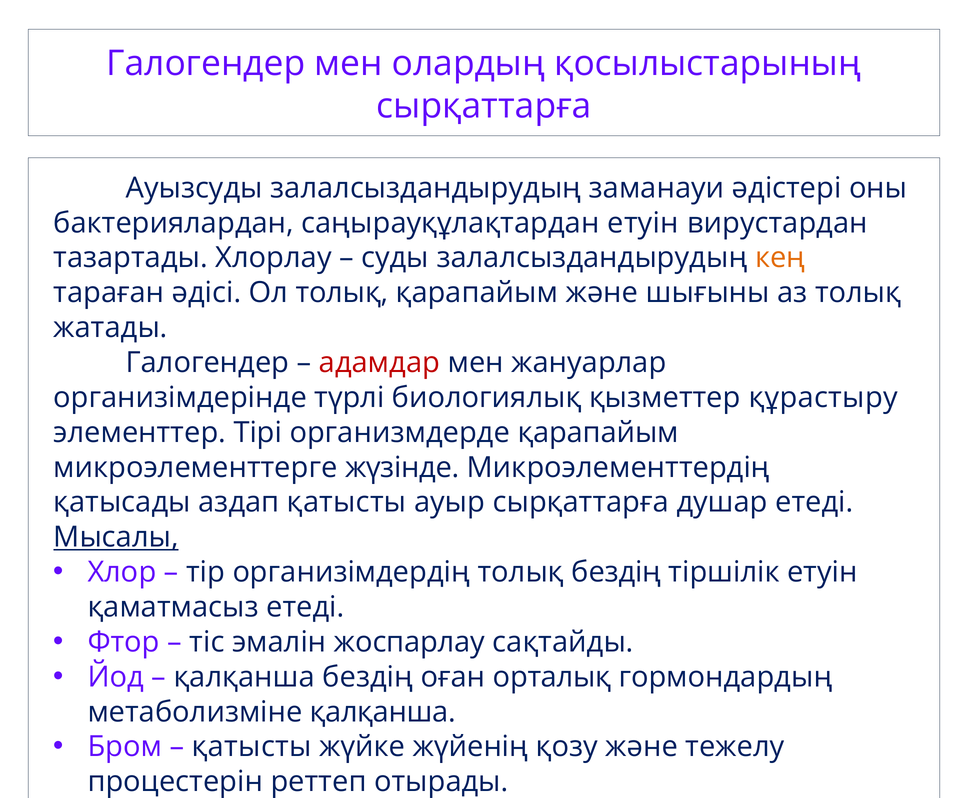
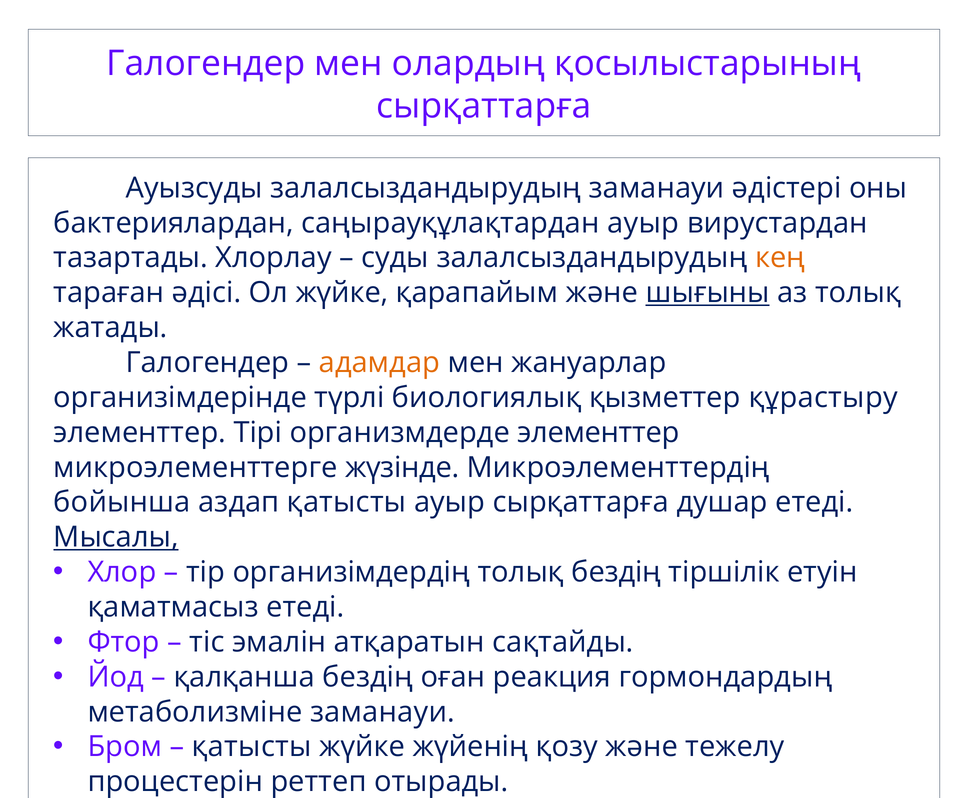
саңырауқұлақтардан етуін: етуін -> ауыр
Ол толық: толық -> жүйке
шығыны underline: none -> present
адамдар colour: red -> orange
организмдерде қарапайым: қарапайым -> элементтер
қатысады: қатысады -> бойынша
жоспарлау: жоспарлау -> атқаратын
орталық: орталық -> реакция
метаболизміне қалқанша: қалқанша -> заманауи
